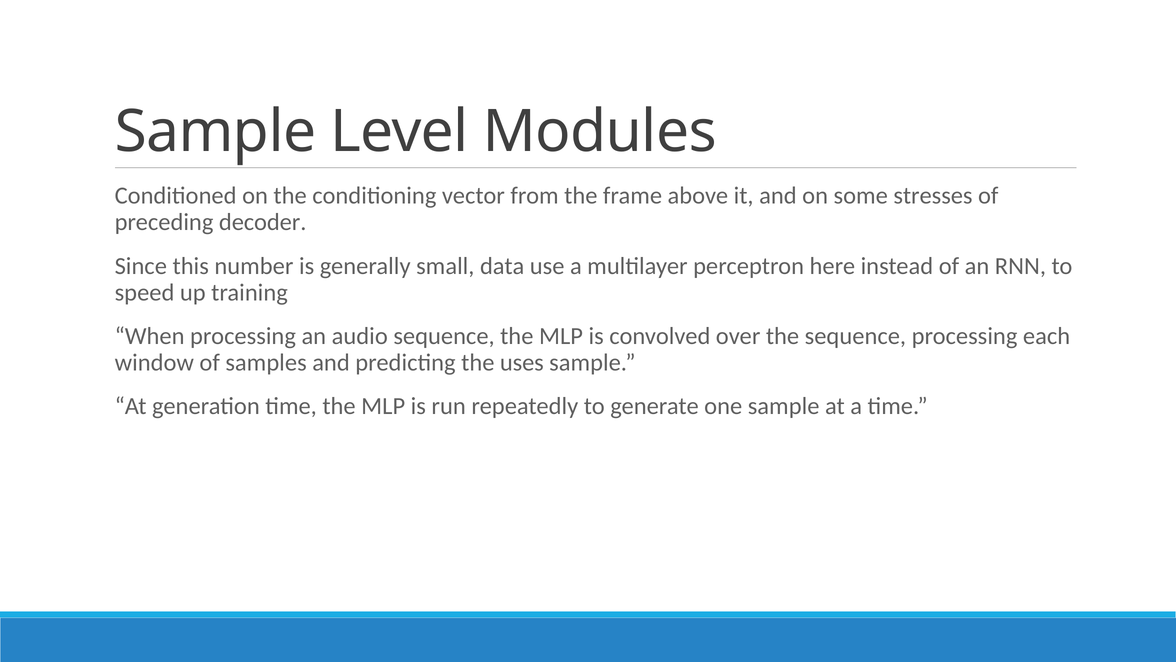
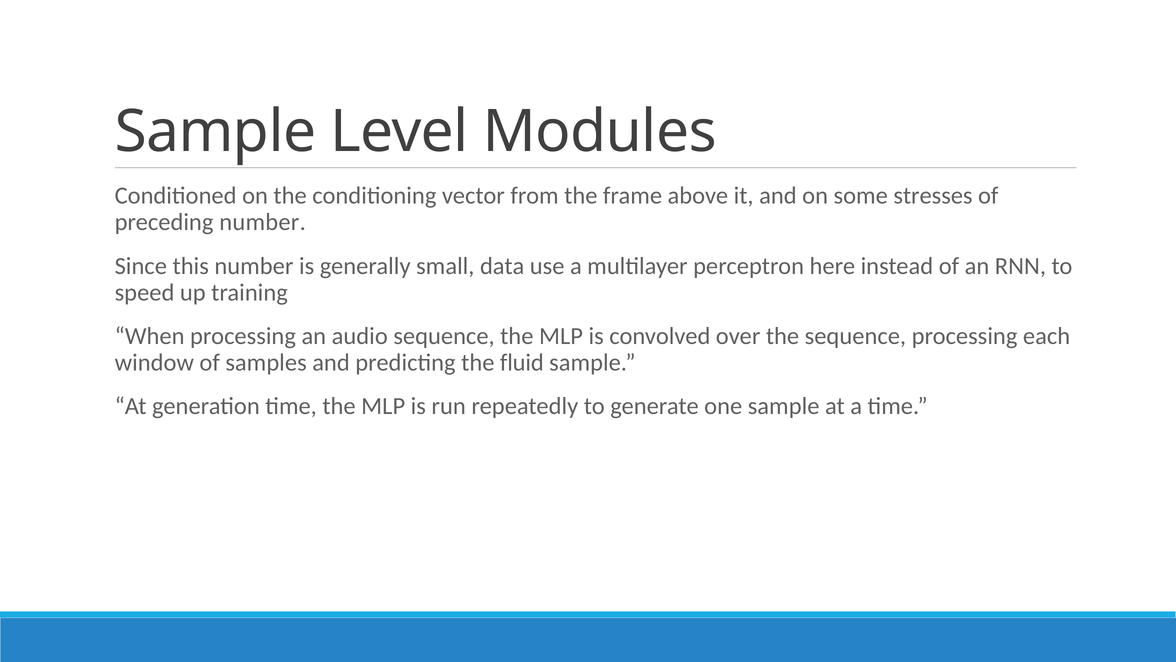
preceding decoder: decoder -> number
uses: uses -> fluid
